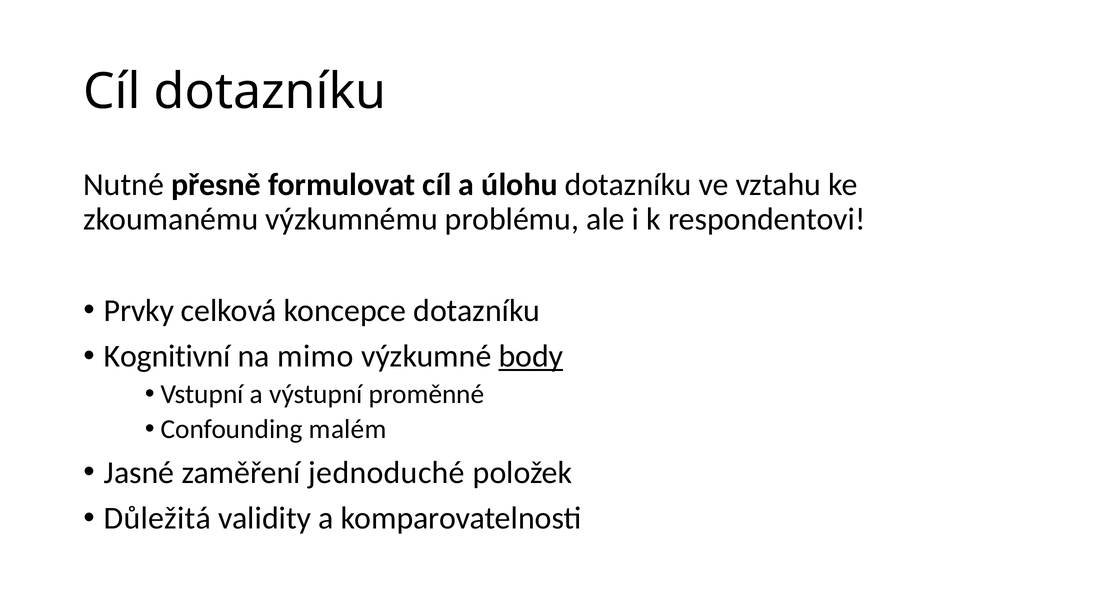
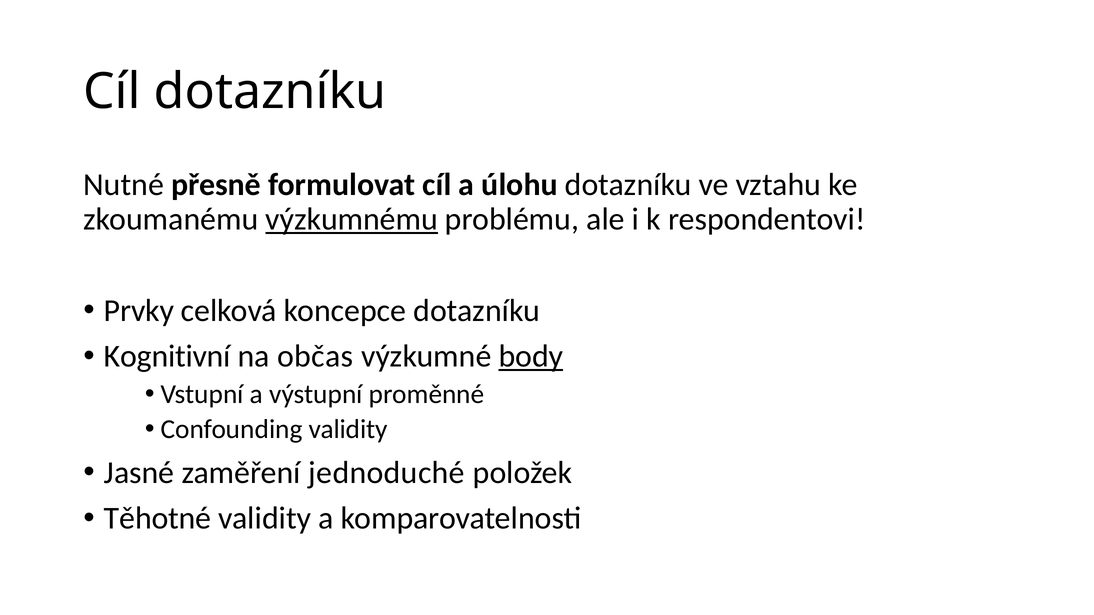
výzkumnému underline: none -> present
mimo: mimo -> občas
Confounding malém: malém -> validity
Důležitá: Důležitá -> Těhotné
